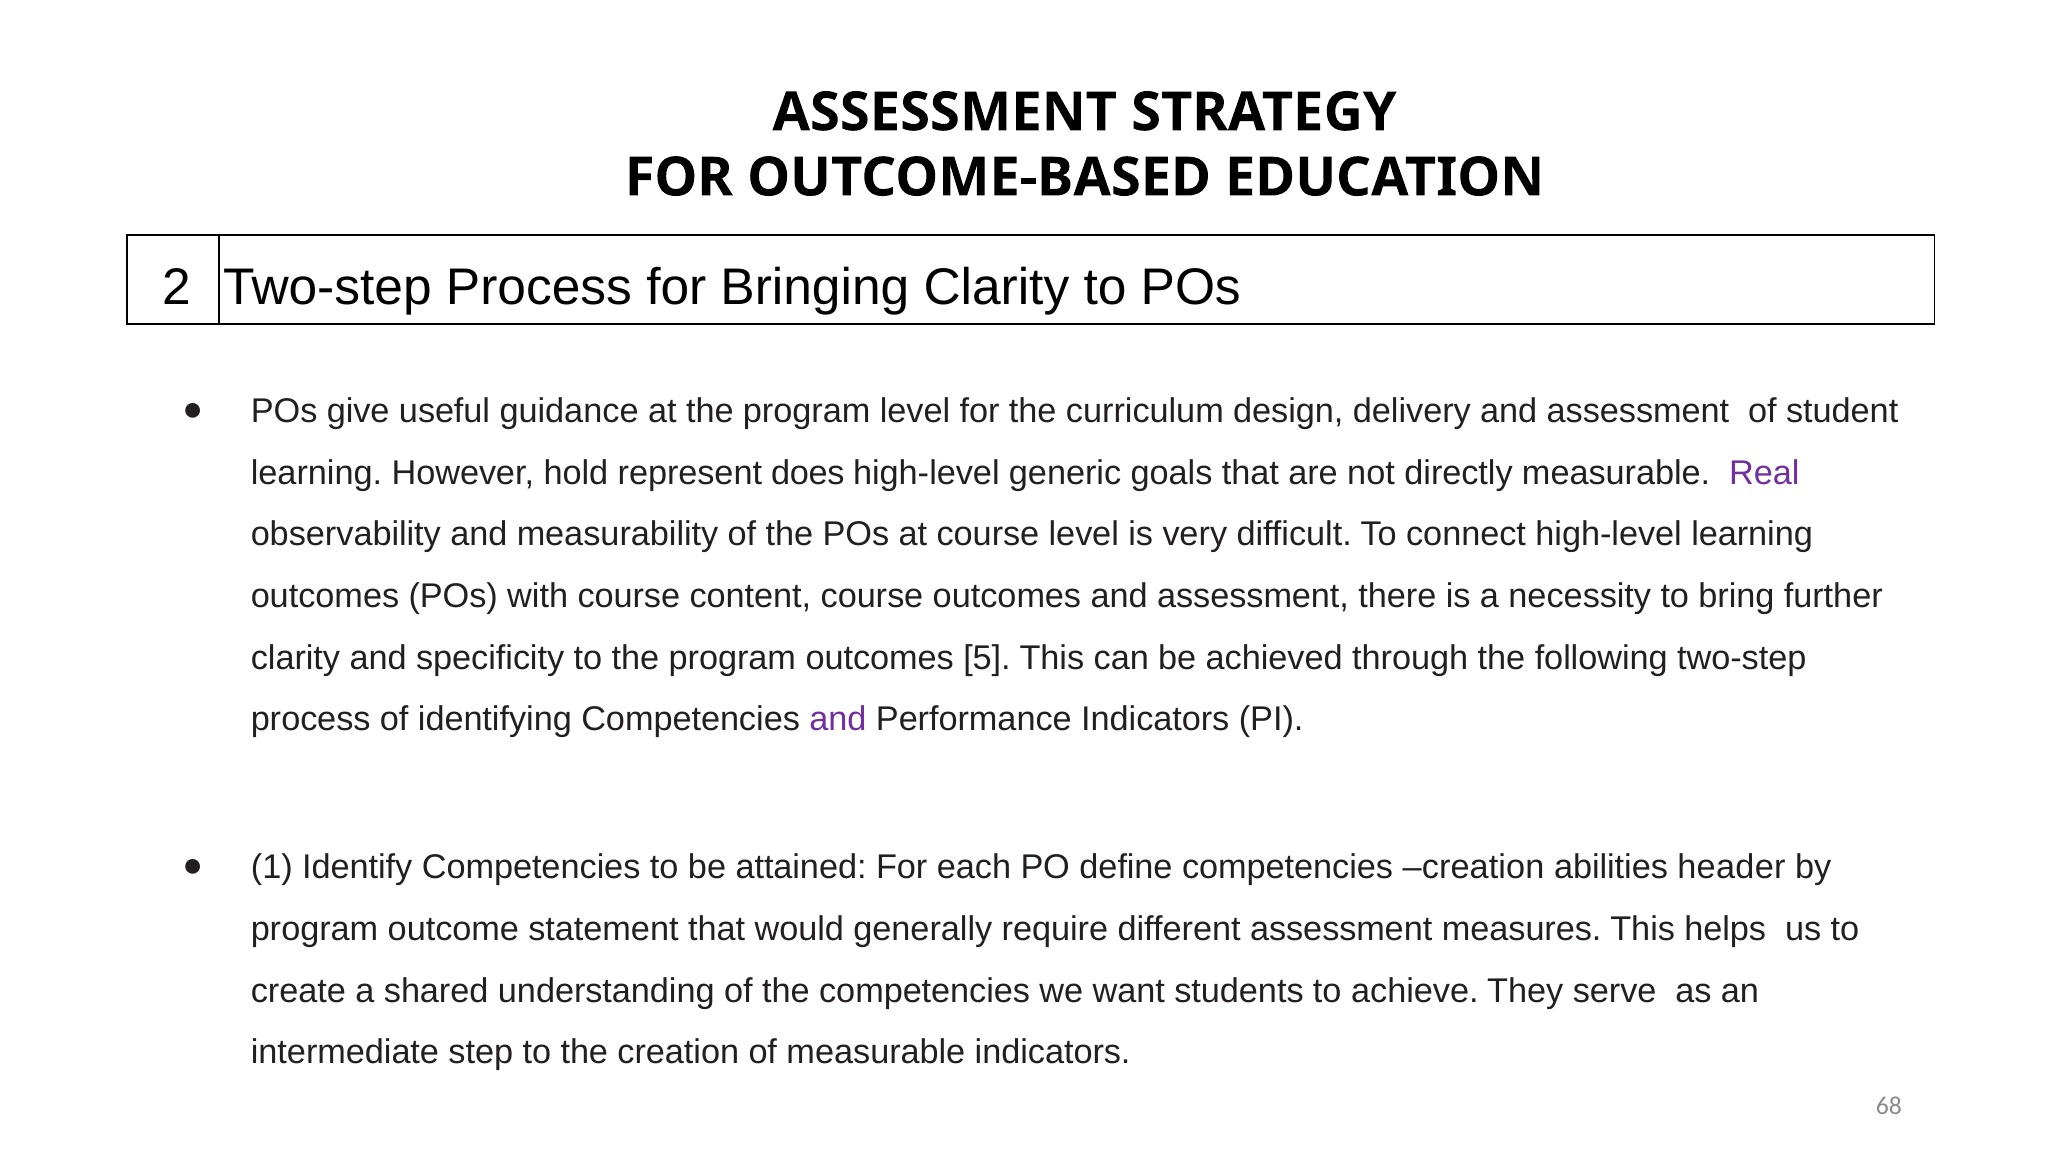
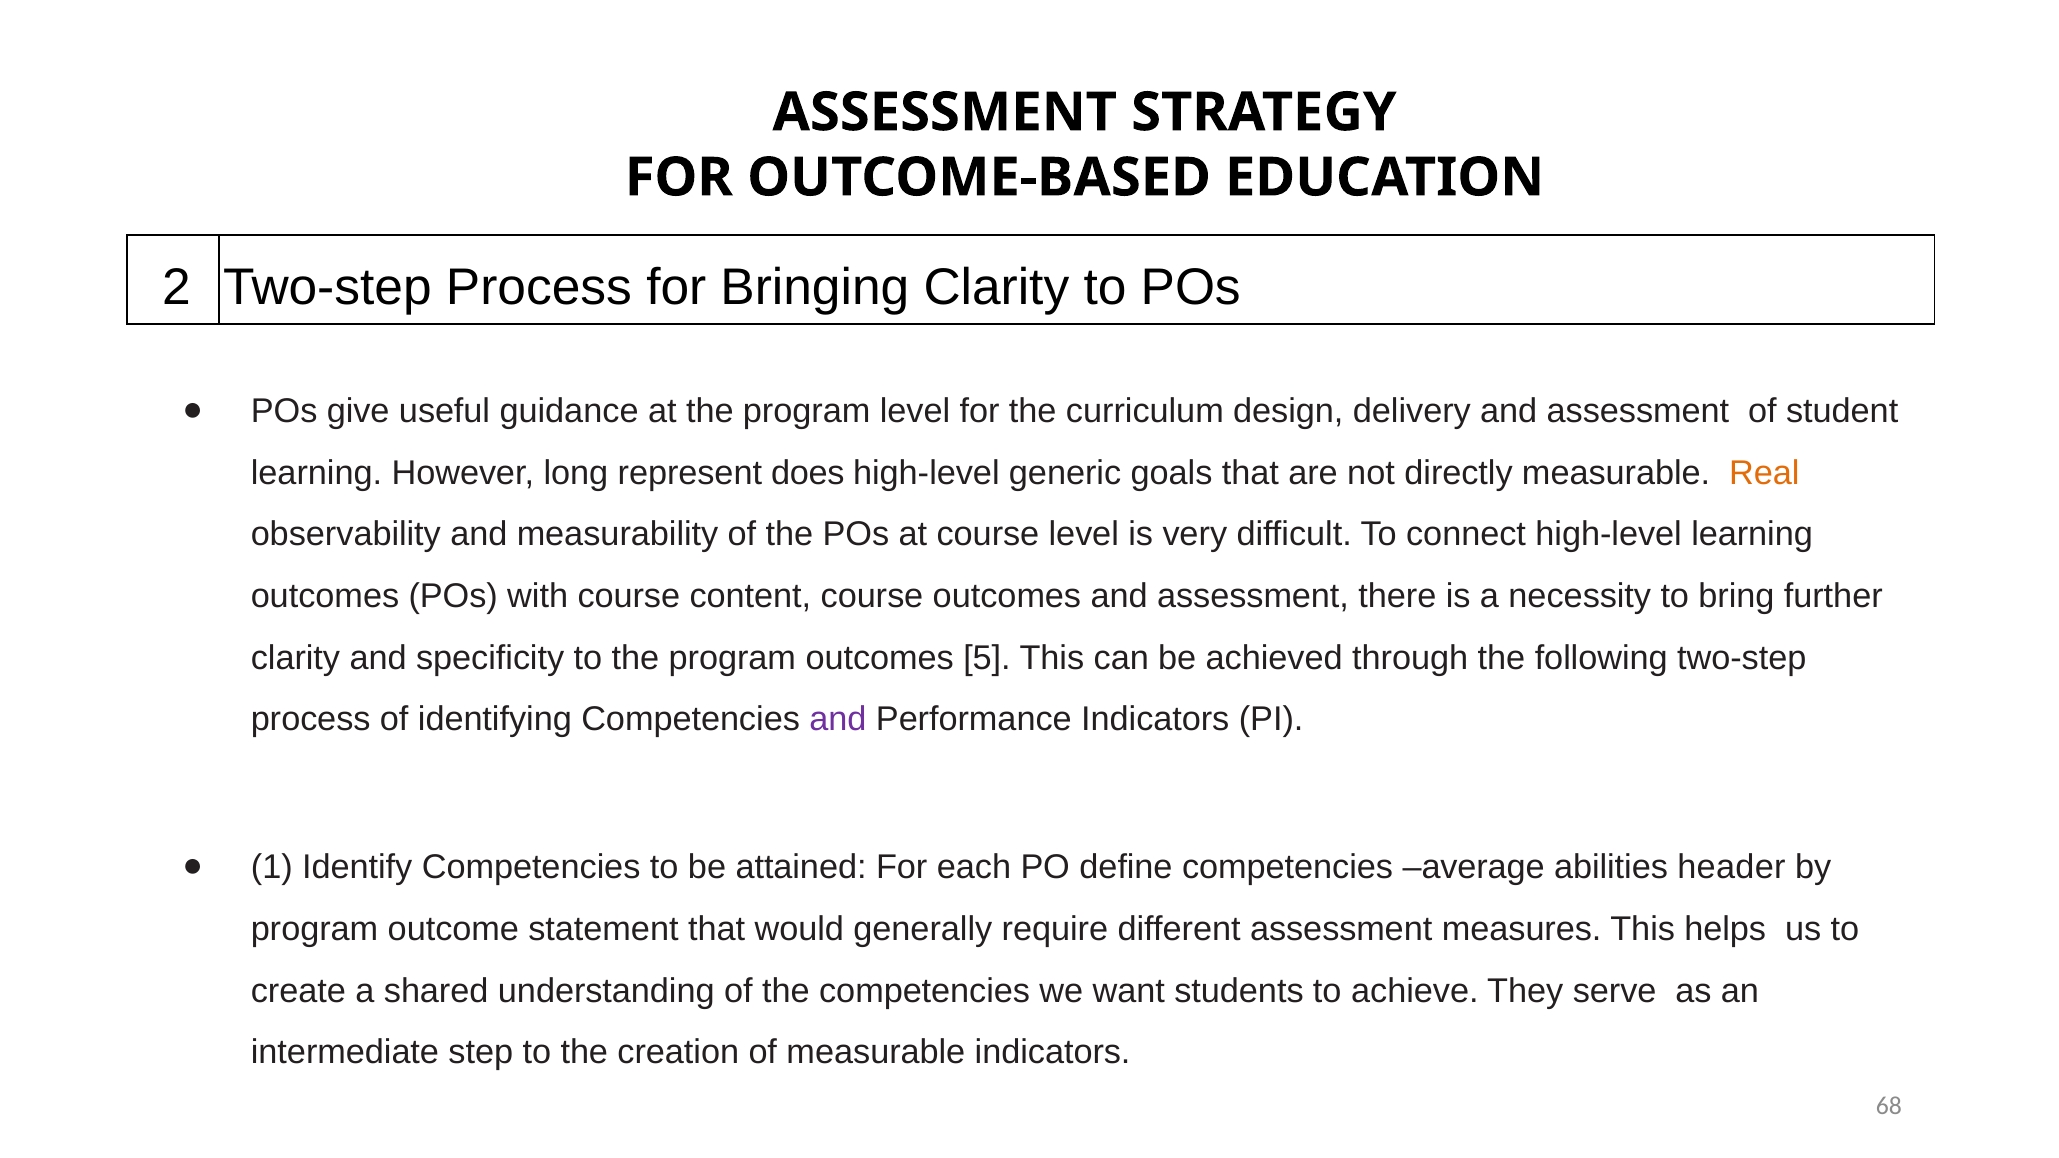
hold: hold -> long
Real colour: purple -> orange
competencies creation: creation -> average
